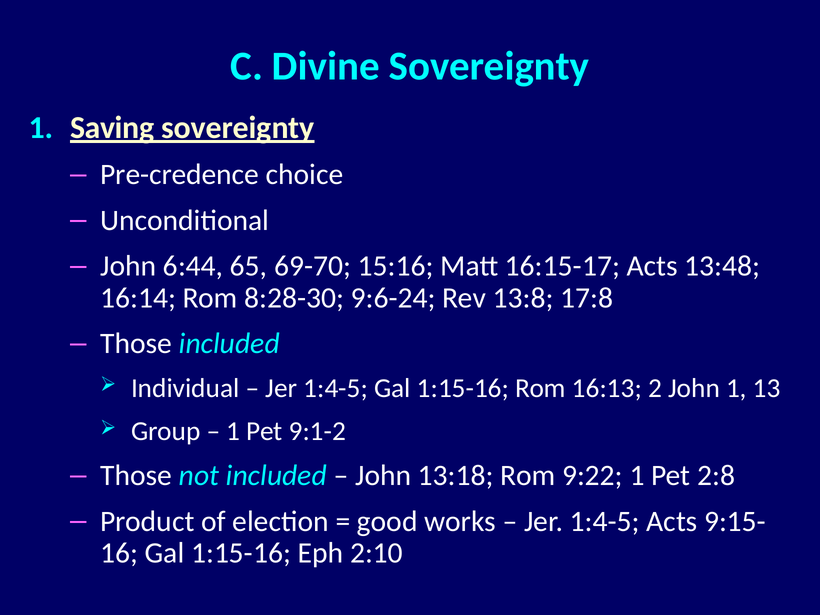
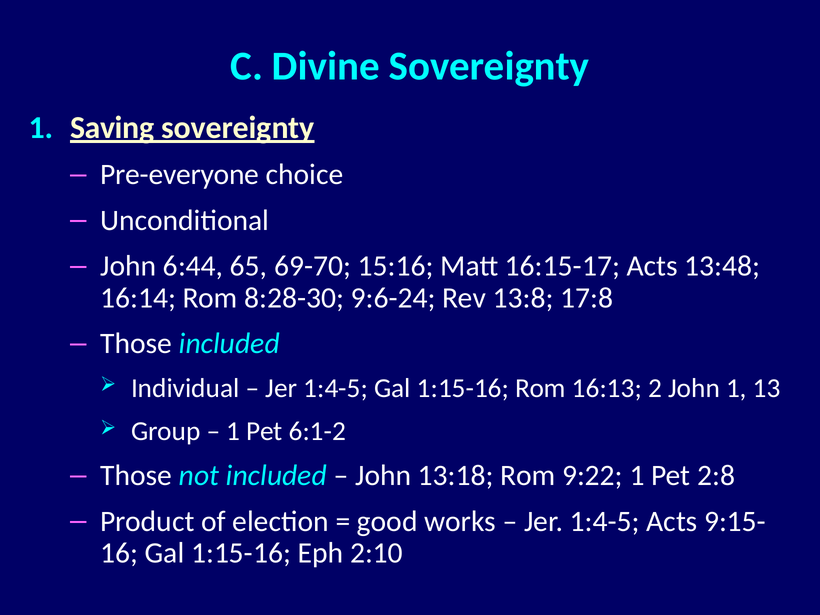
Pre-credence: Pre-credence -> Pre-everyone
9:1-2: 9:1-2 -> 6:1-2
